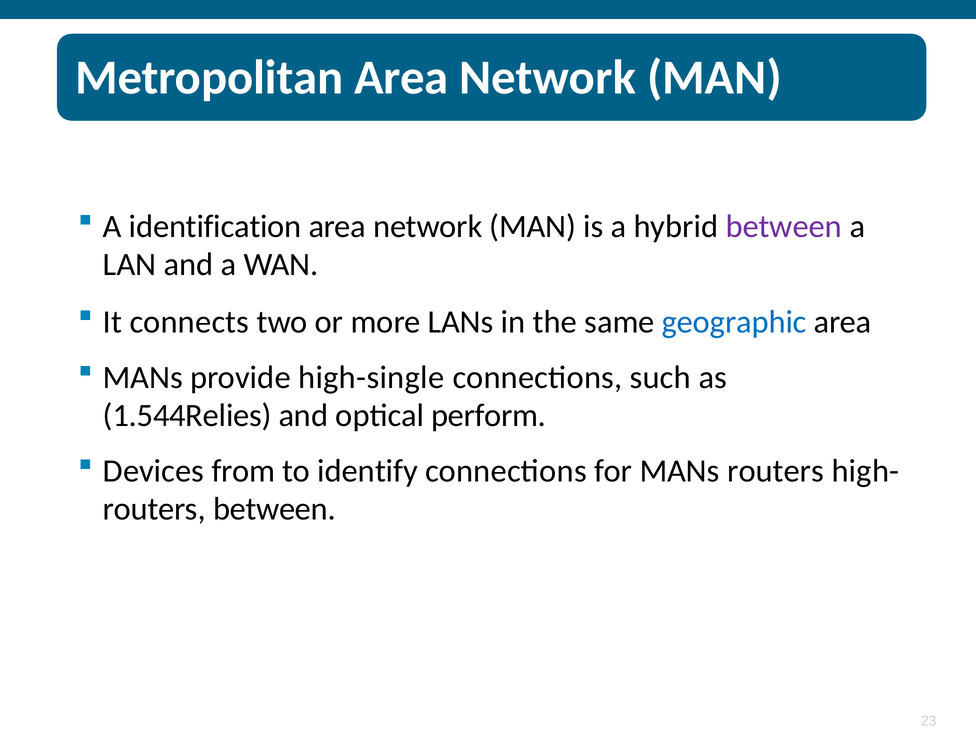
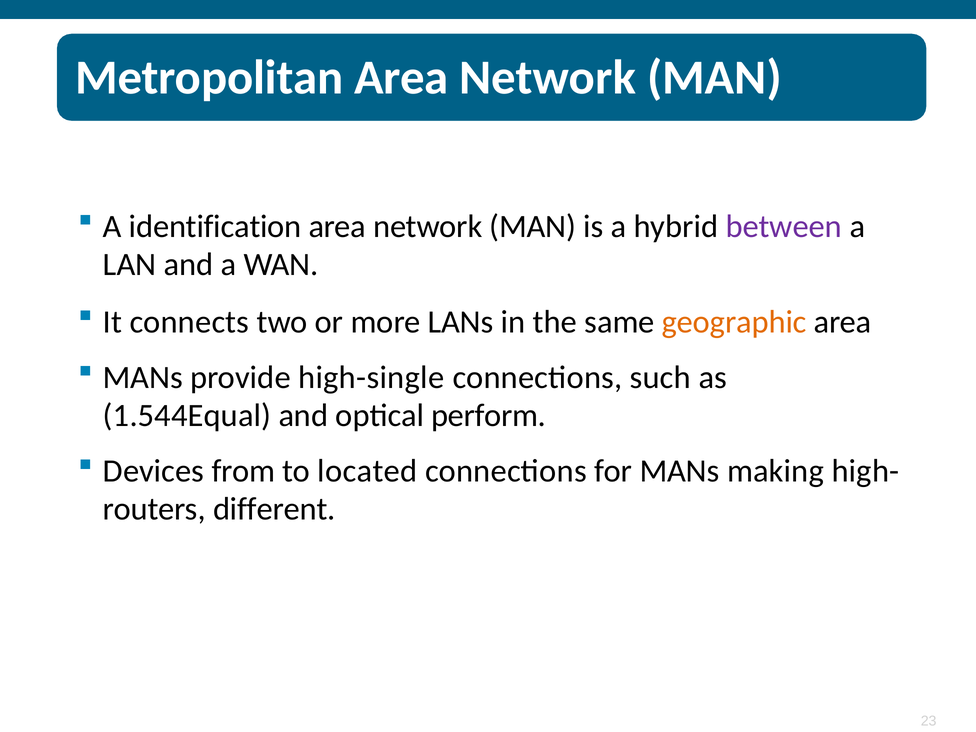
geographic colour: blue -> orange
1.544Relies: 1.544Relies -> 1.544Equal
identify: identify -> located
MANs routers: routers -> making
routers between: between -> different
